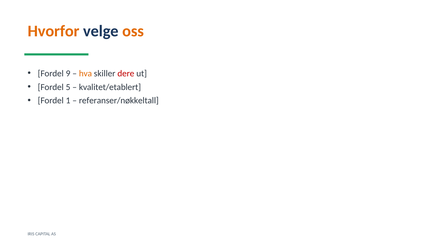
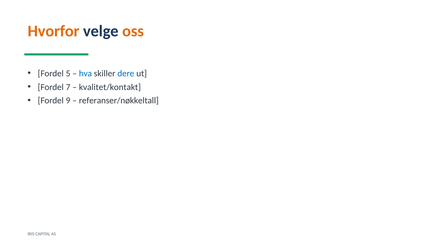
9: 9 -> 5
hva colour: orange -> blue
dere colour: red -> blue
5: 5 -> 7
kvalitet/etablert: kvalitet/etablert -> kvalitet/kontakt
1: 1 -> 9
